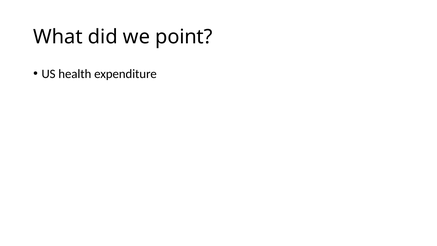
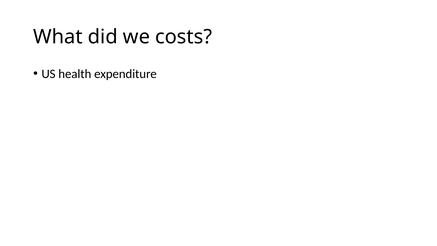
point: point -> costs
